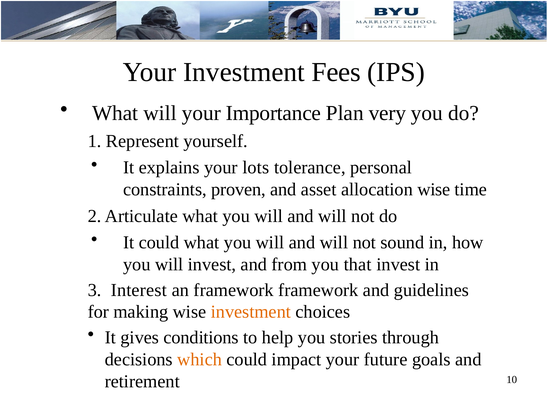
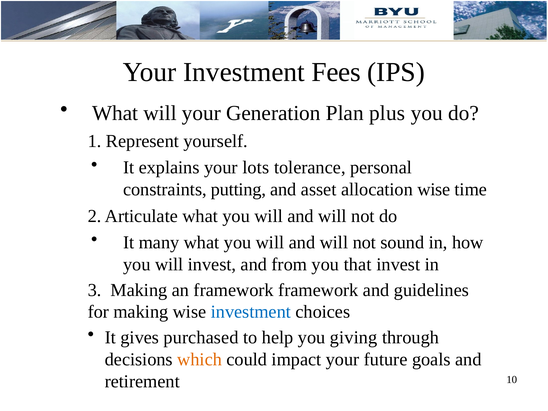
Importance: Importance -> Generation
very: very -> plus
proven: proven -> putting
It could: could -> many
3 Interest: Interest -> Making
investment at (251, 312) colour: orange -> blue
conditions: conditions -> purchased
stories: stories -> giving
